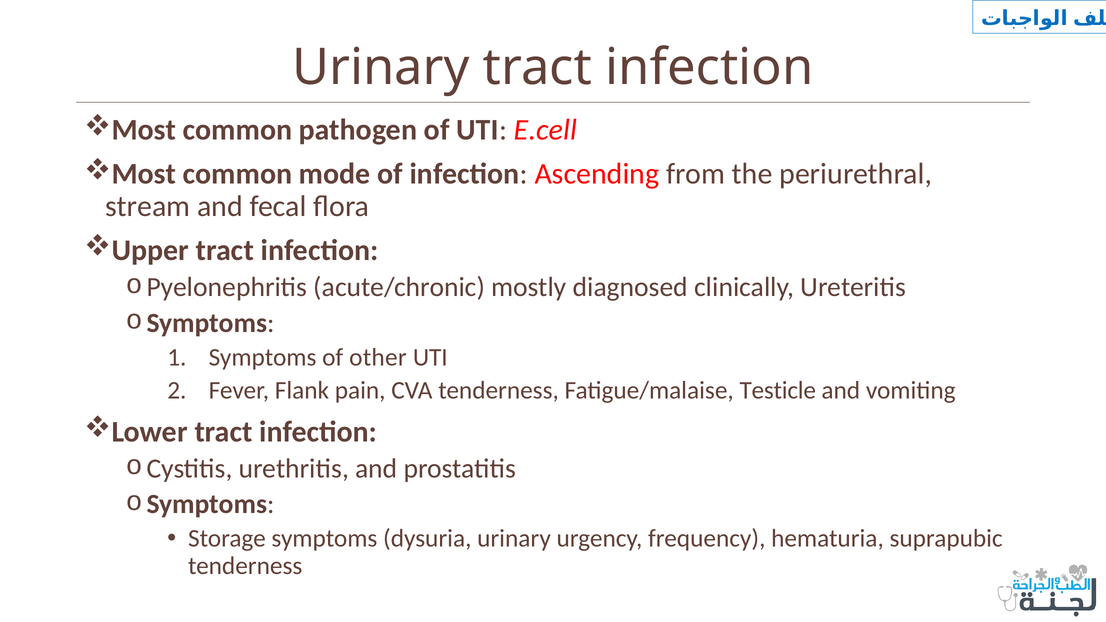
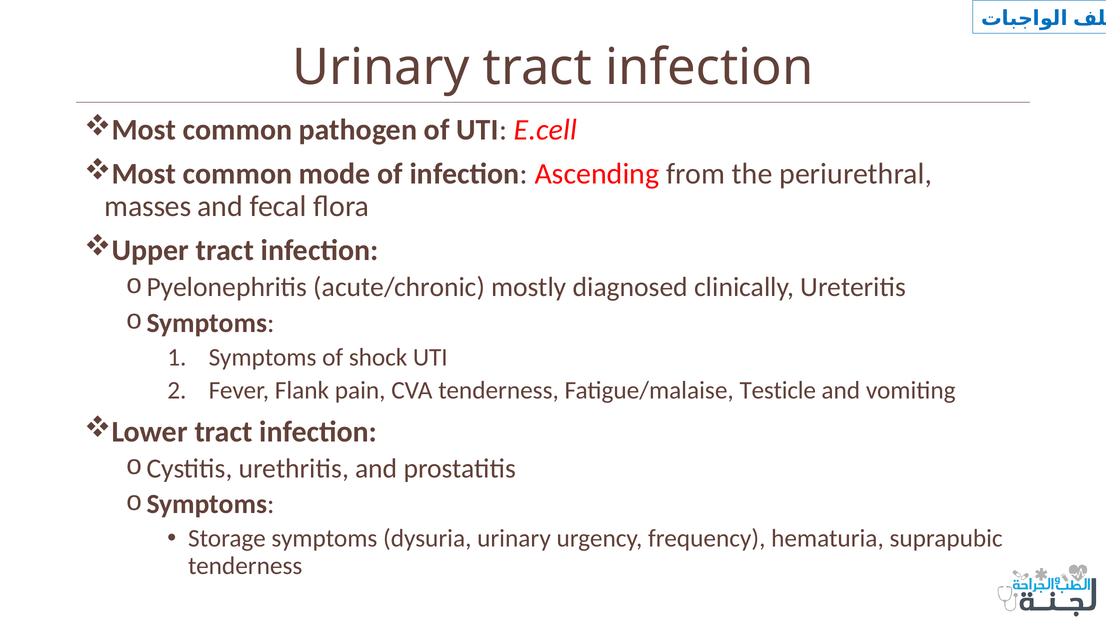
stream: stream -> masses
other: other -> shock
